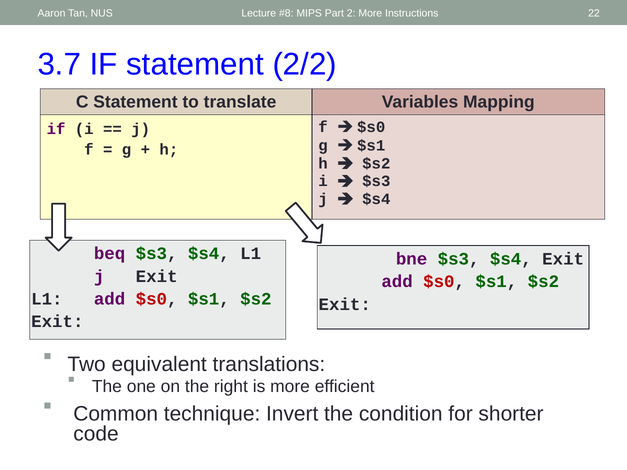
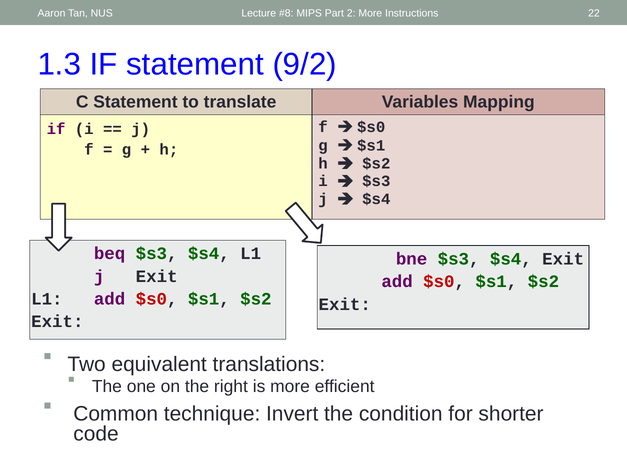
3.7: 3.7 -> 1.3
2/2: 2/2 -> 9/2
